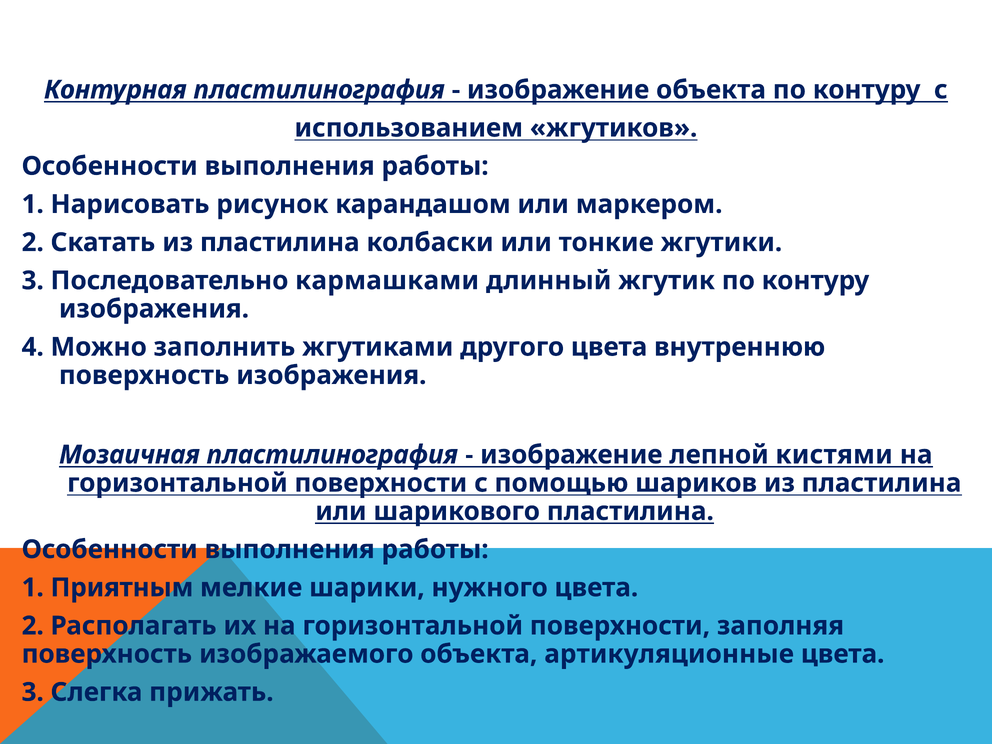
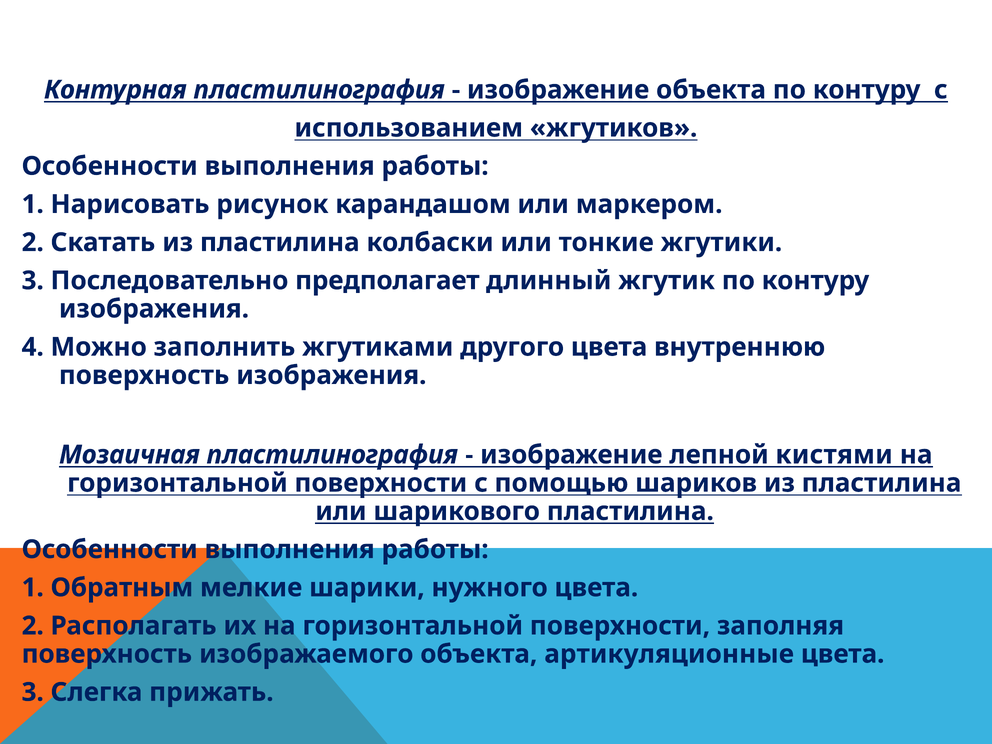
кармашками: кармашками -> предполагает
Приятным: Приятным -> Обратным
